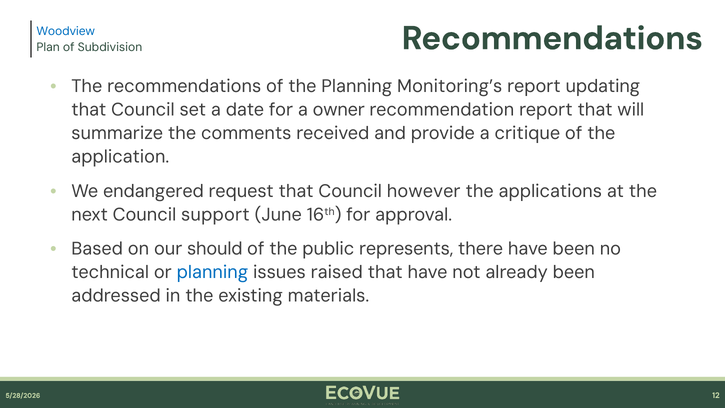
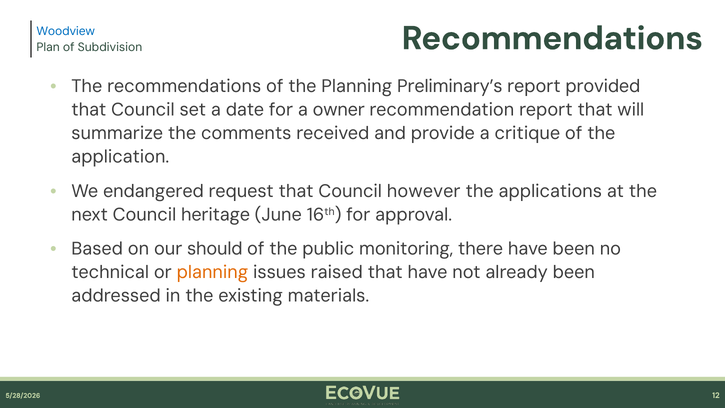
Monitoring’s: Monitoring’s -> Preliminary’s
updating: updating -> provided
support: support -> heritage
represents: represents -> monitoring
planning at (212, 272) colour: blue -> orange
